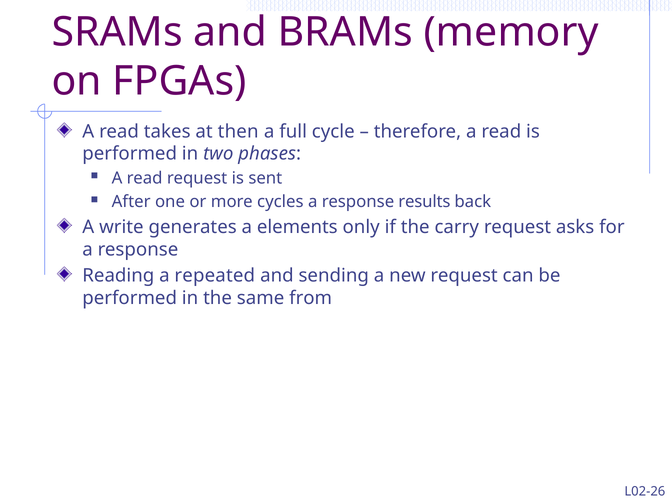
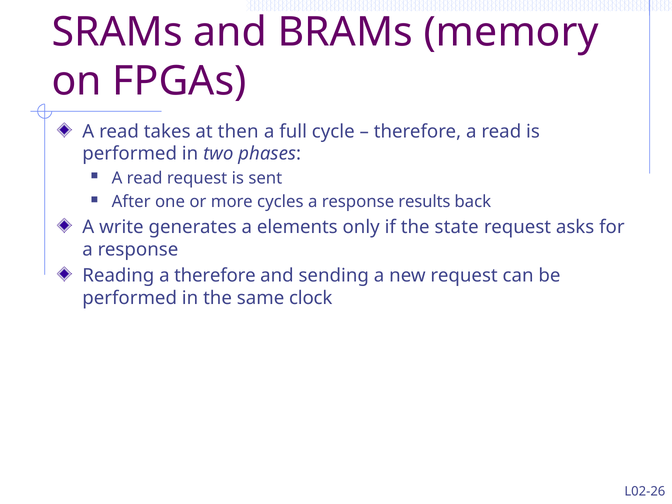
carry: carry -> state
a repeated: repeated -> therefore
from: from -> clock
